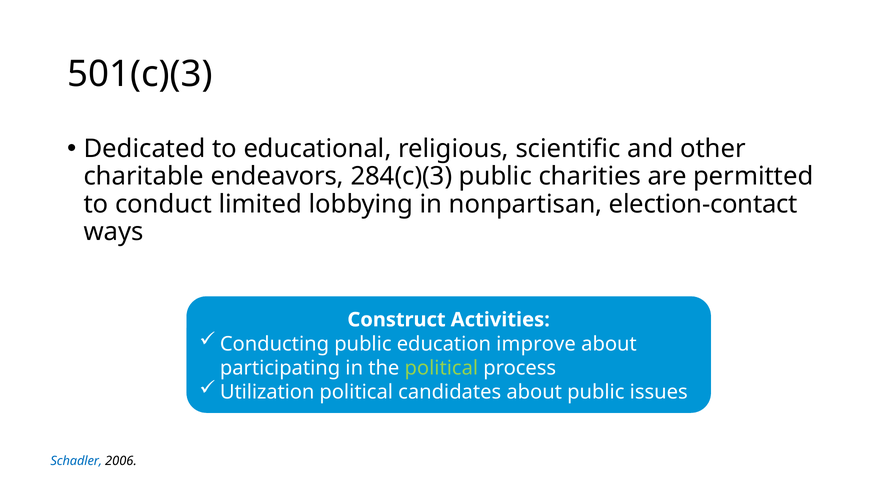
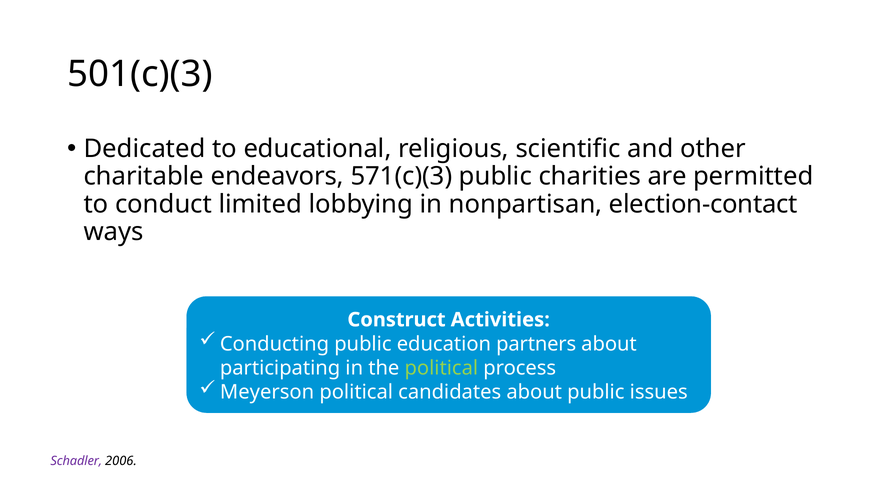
284(c)(3: 284(c)(3 -> 571(c)(3
improve: improve -> partners
Utilization: Utilization -> Meyerson
Schadler colour: blue -> purple
